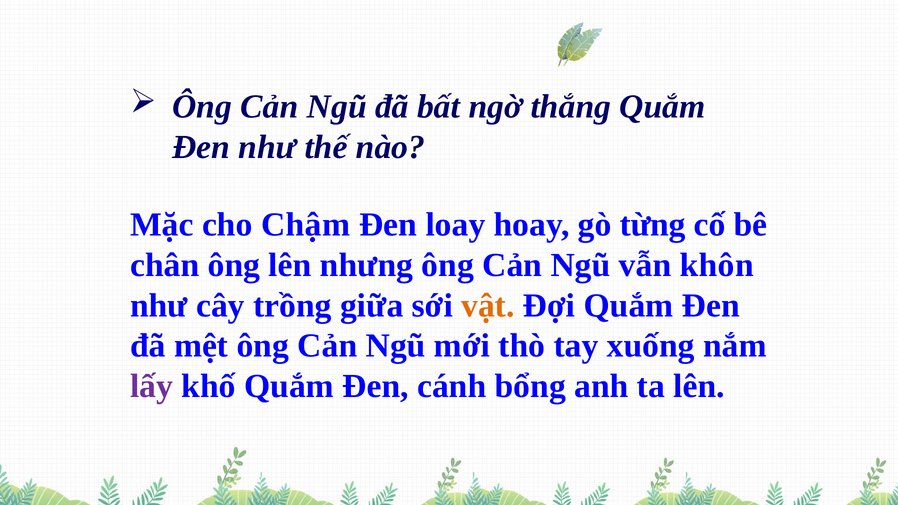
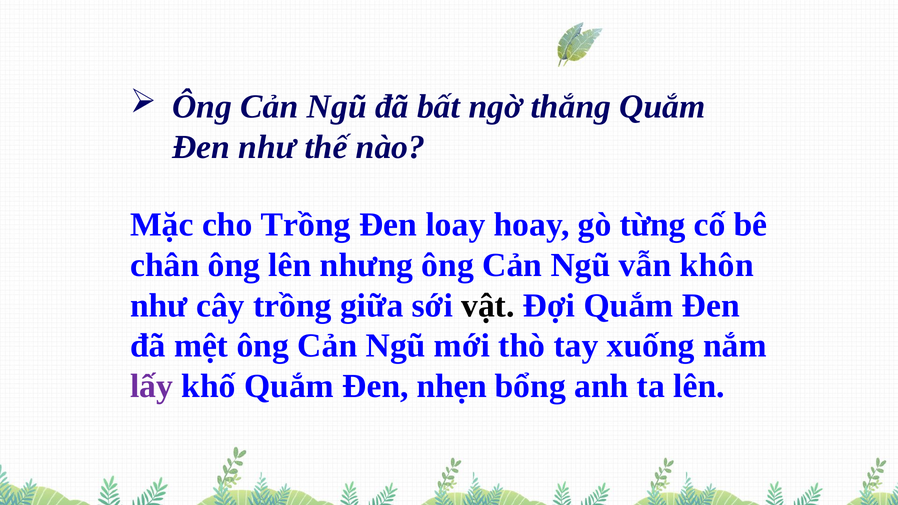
cho Chậm: Chậm -> Trồng
vật colour: orange -> black
cánh: cánh -> nhẹn
